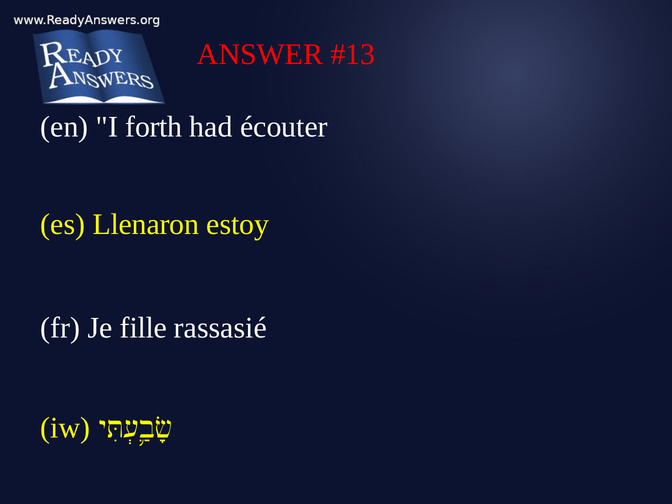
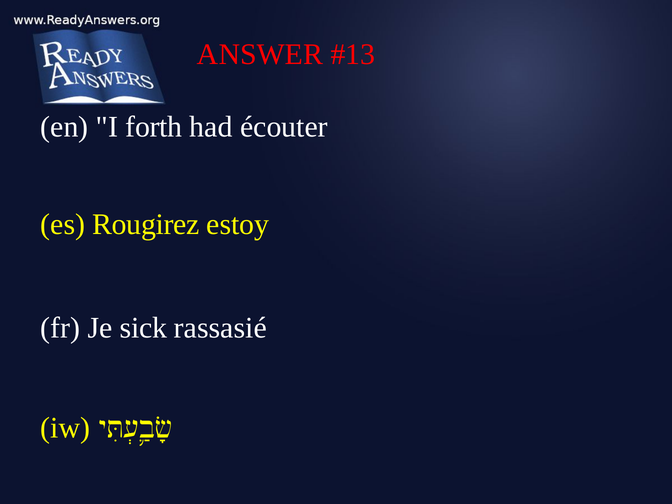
Llenaron: Llenaron -> Rougirez
fille: fille -> sick
